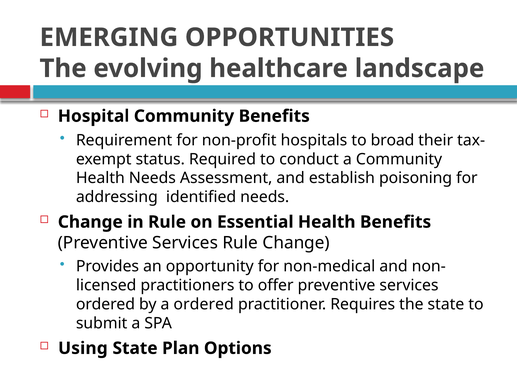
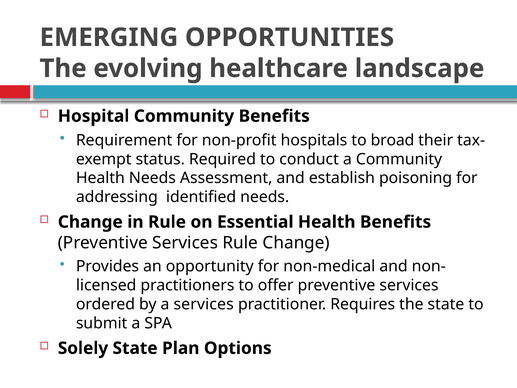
a ordered: ordered -> services
Using: Using -> Solely
